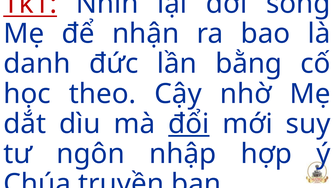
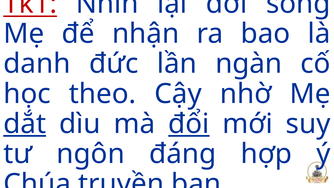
bằng: bằng -> ngàn
dắt underline: none -> present
nhập: nhập -> đáng
